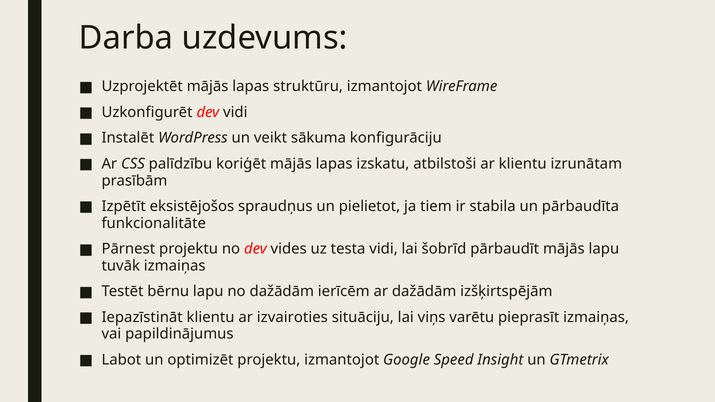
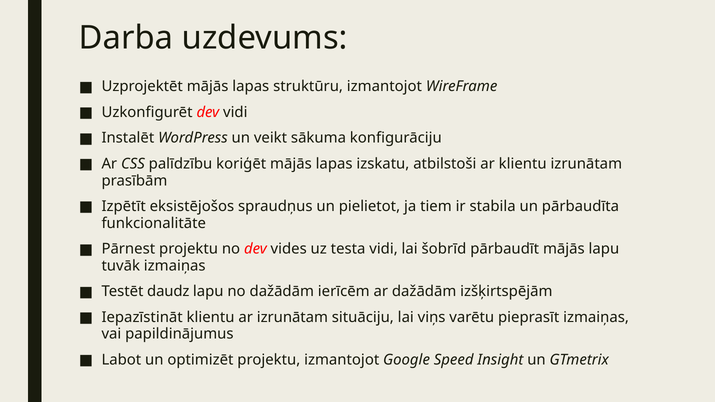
bērnu: bērnu -> daudz
ar izvairoties: izvairoties -> izrunātam
